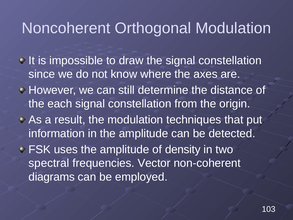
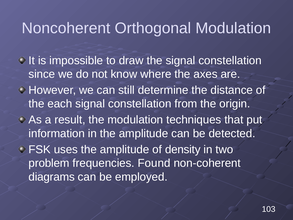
spectral: spectral -> problem
Vector: Vector -> Found
